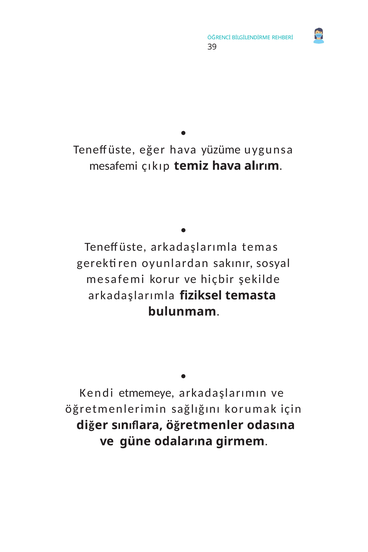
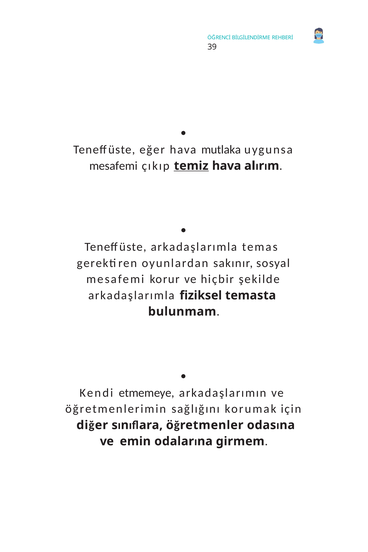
yüzüme: yüzüme -> mutlaka
temiz underline: none -> present
güne: güne -> emin
